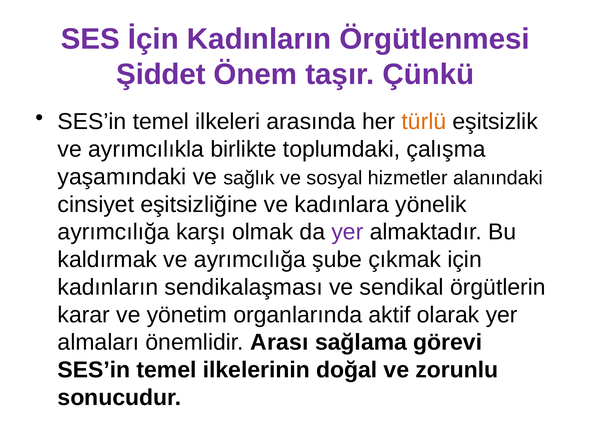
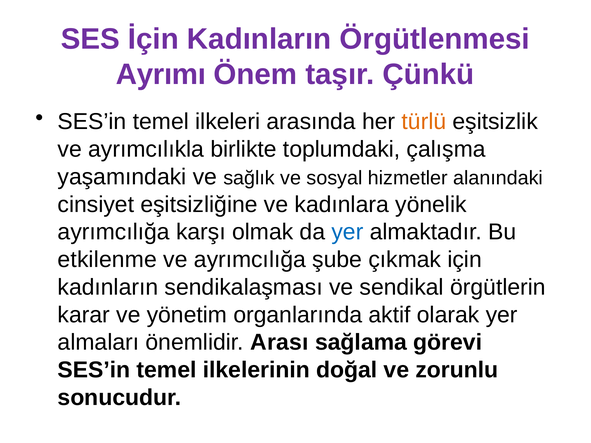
Şiddet: Şiddet -> Ayrımı
yer at (347, 232) colour: purple -> blue
kaldırmak: kaldırmak -> etkilenme
